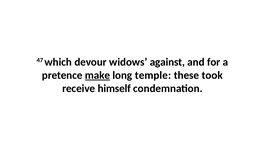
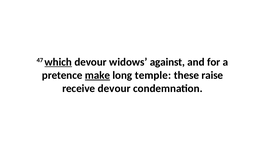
which underline: none -> present
took: took -> raise
receive himself: himself -> devour
